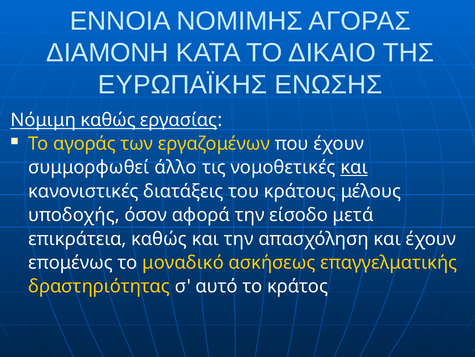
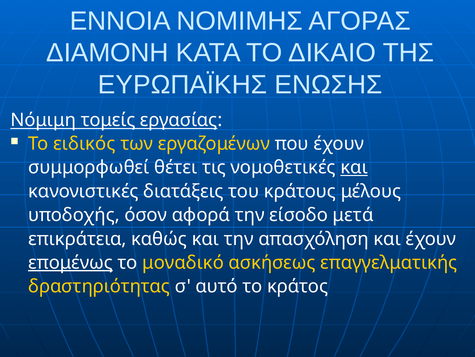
Νόμιμη καθώς: καθώς -> τομείς
αγοράς: αγοράς -> ειδικός
άλλο: άλλο -> θέτει
επομένως underline: none -> present
